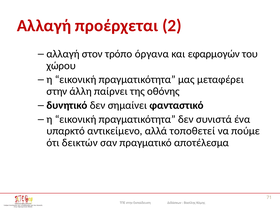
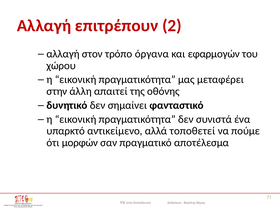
προέρχεται: προέρχεται -> επιτρέπουν
παίρνει: παίρνει -> απαιτεί
δεικτών: δεικτών -> μορφών
